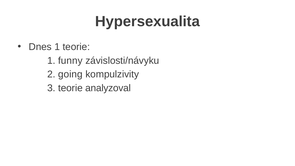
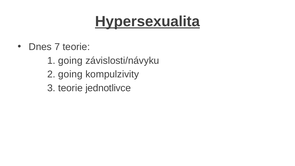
Hypersexualita underline: none -> present
Dnes 1: 1 -> 7
1 funny: funny -> going
analyzoval: analyzoval -> jednotlivce
